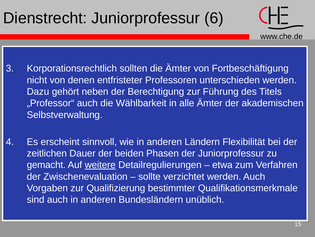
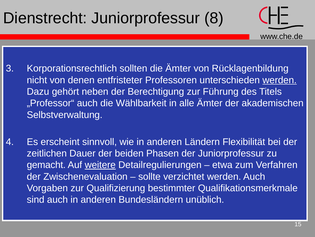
6: 6 -> 8
Fortbeschäftigung: Fortbeschäftigung -> Rücklagenbildung
werden at (280, 80) underline: none -> present
